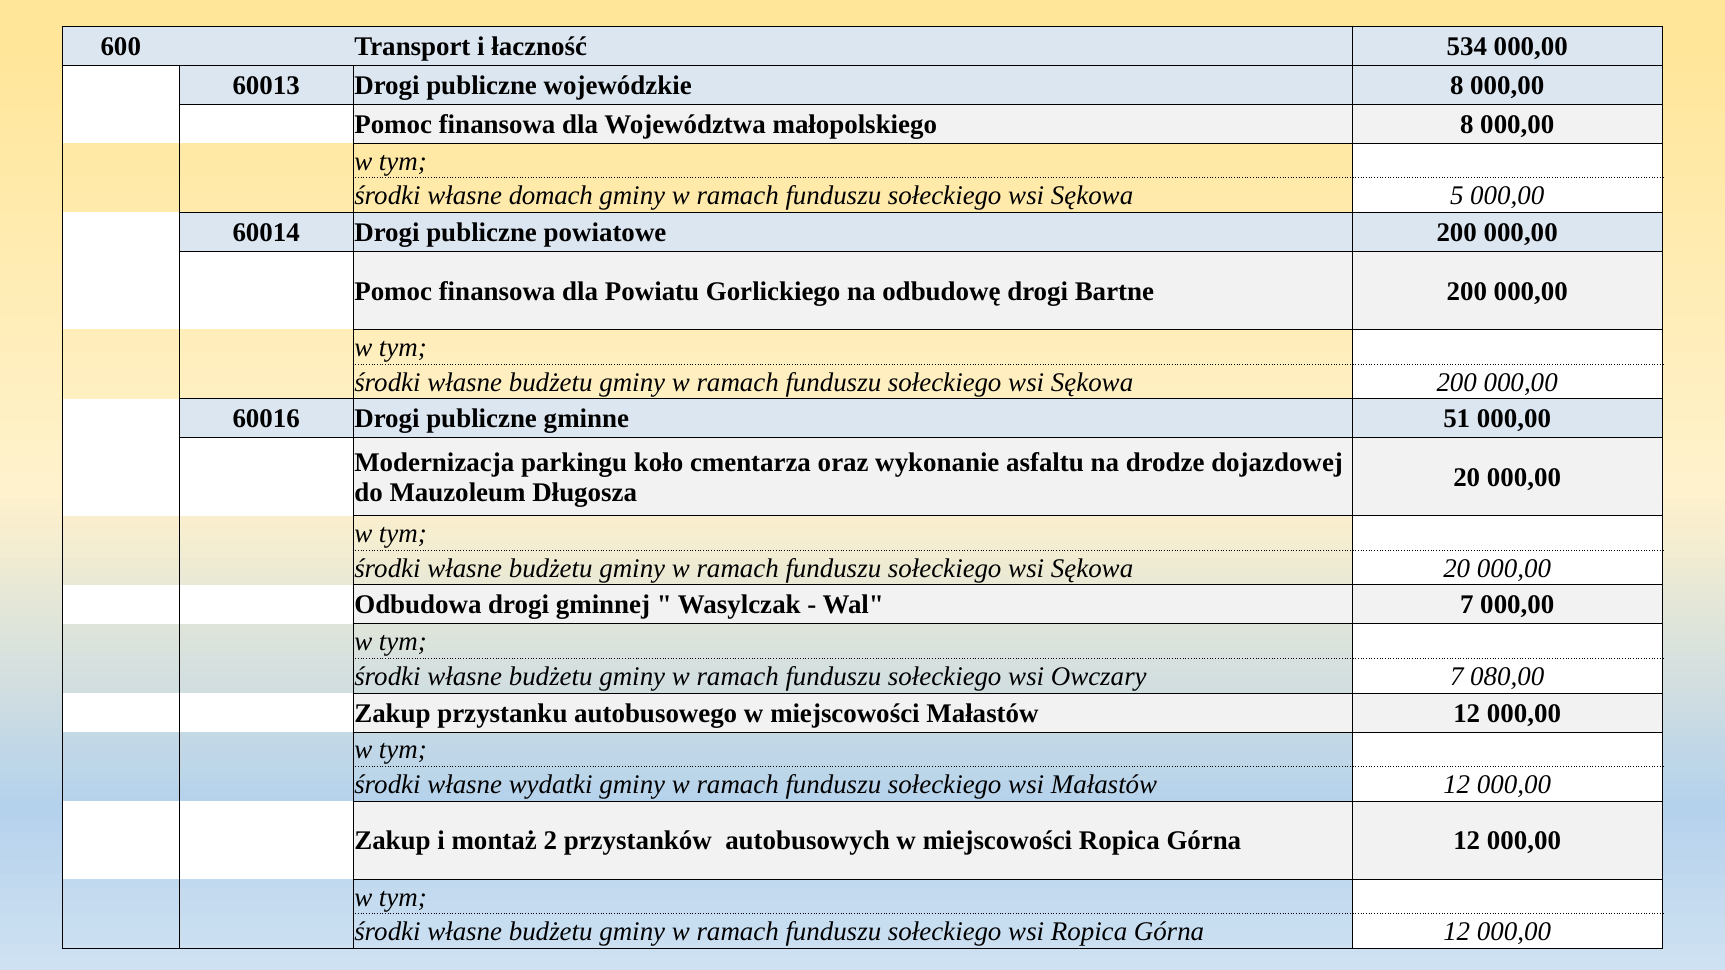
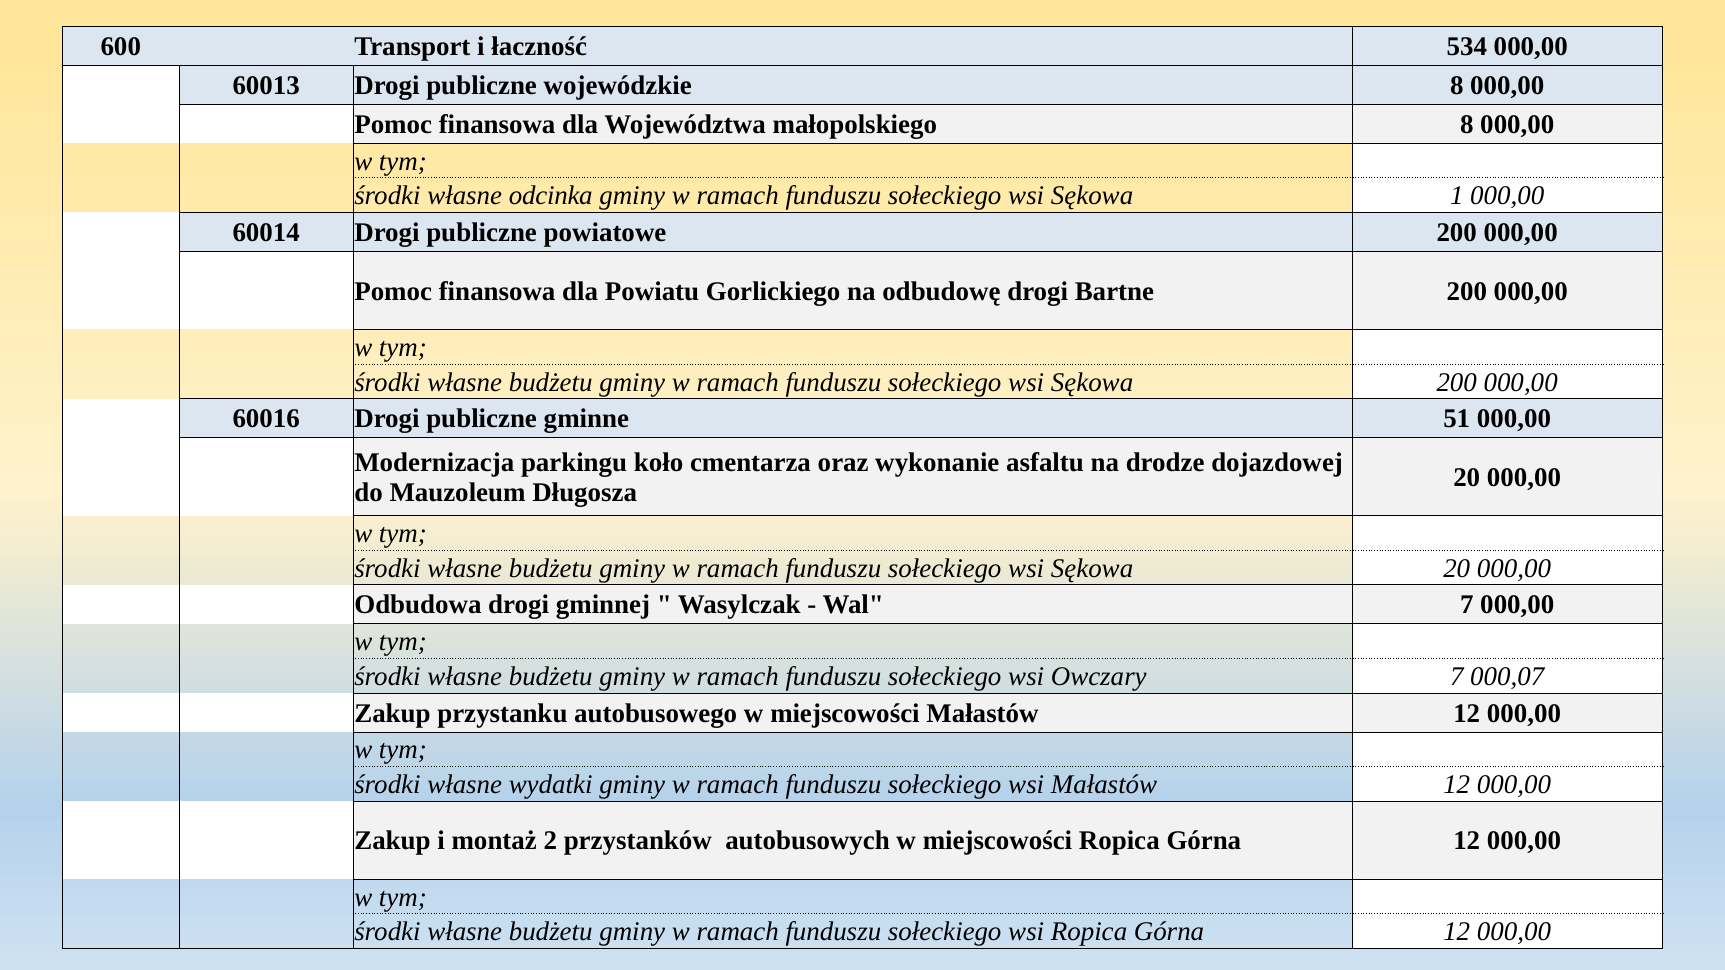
domach: domach -> odcinka
5: 5 -> 1
080,00: 080,00 -> 000,07
